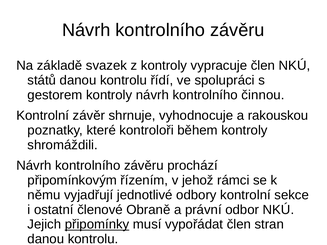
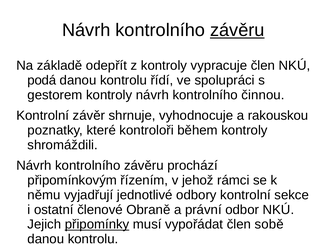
závěru at (237, 30) underline: none -> present
svazek: svazek -> odepřít
států: států -> podá
stran: stran -> sobě
